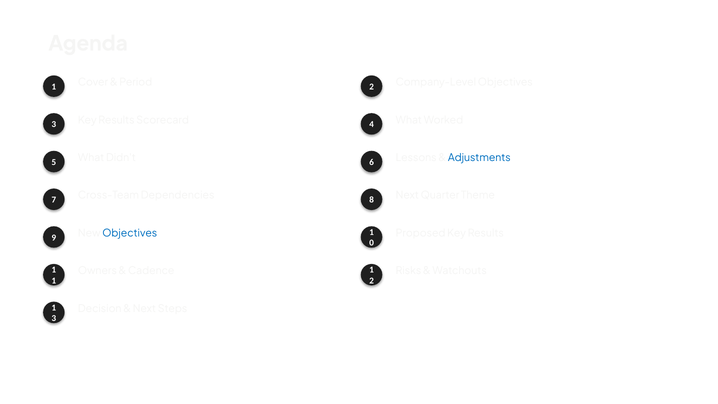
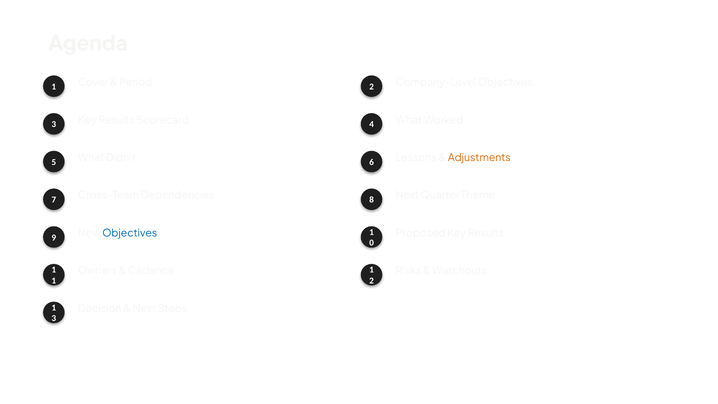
Adjustments colour: blue -> orange
